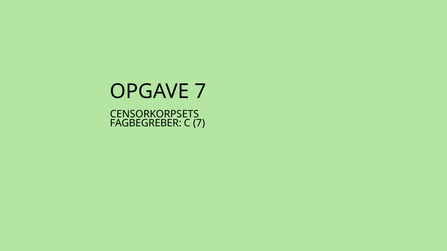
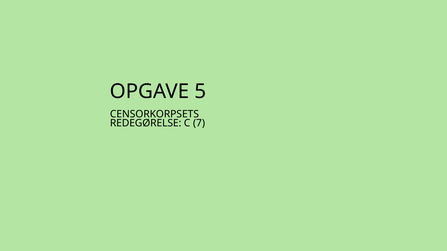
OPGAVE 7: 7 -> 5
FAGBEGREBER: FAGBEGREBER -> REDEGØRELSE
